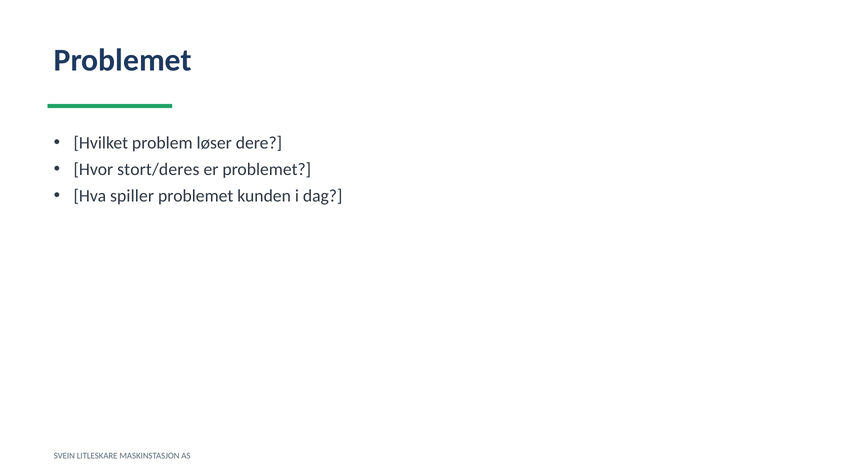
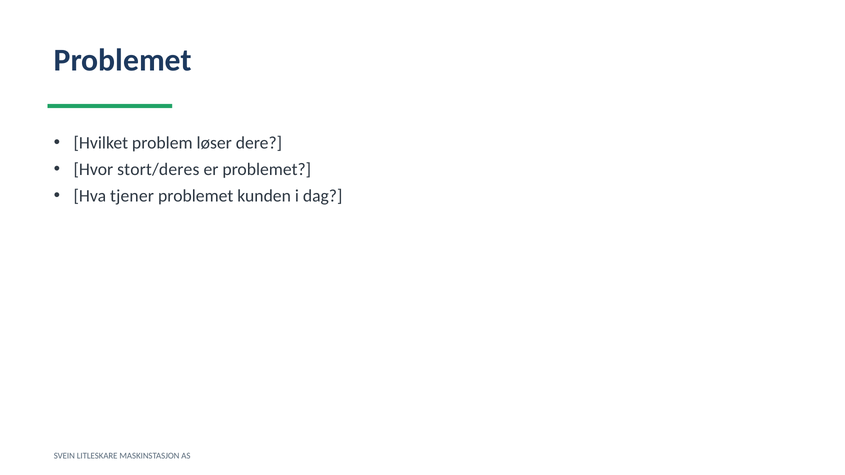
spiller: spiller -> tjener
